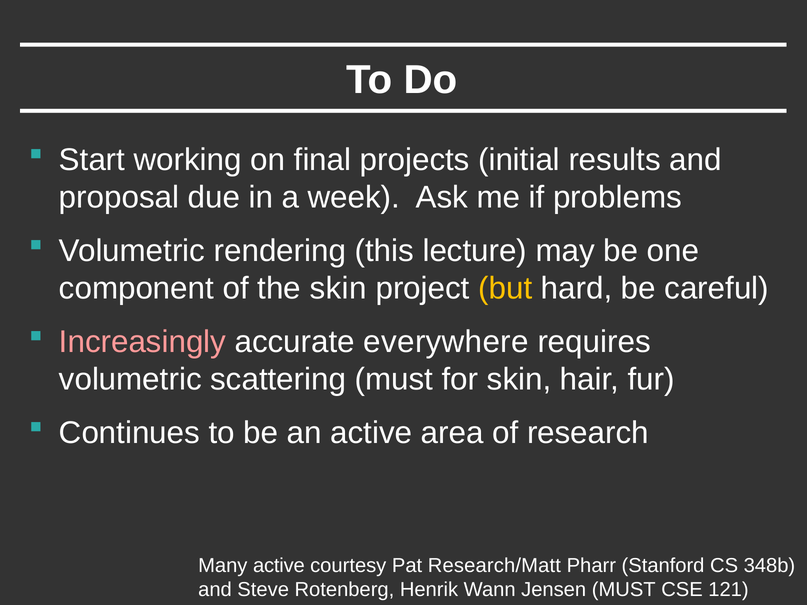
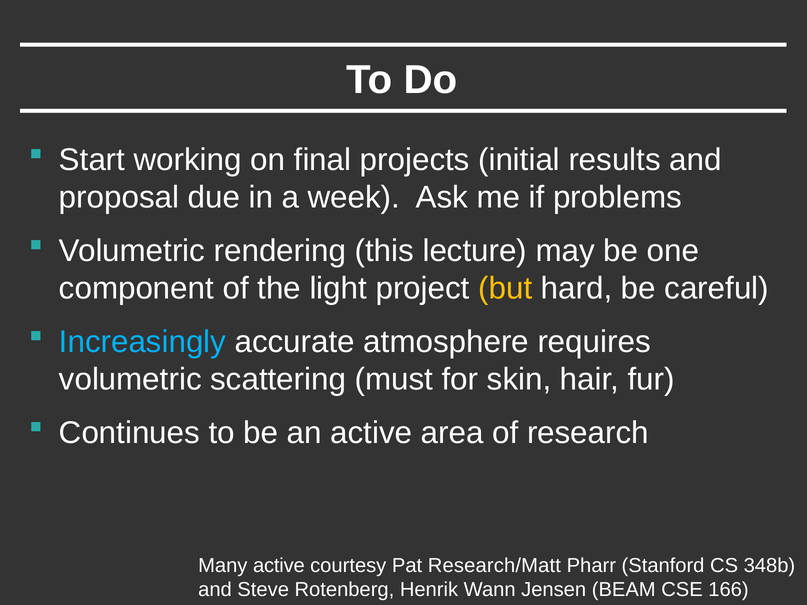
the skin: skin -> light
Increasingly colour: pink -> light blue
everywhere: everywhere -> atmosphere
Jensen MUST: MUST -> BEAM
121: 121 -> 166
